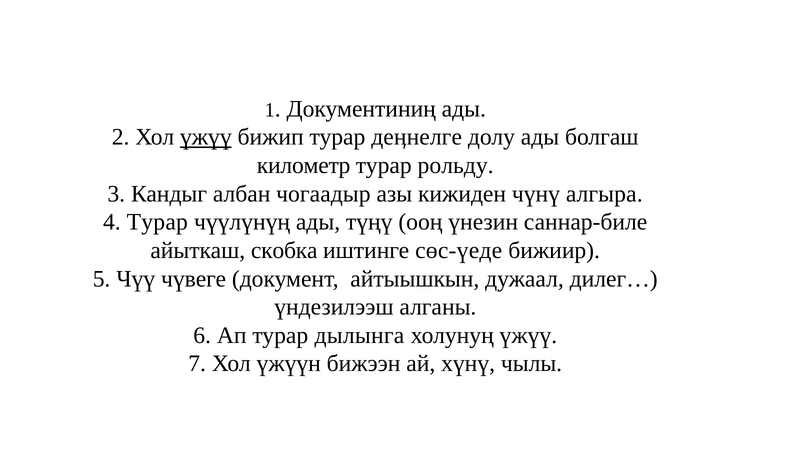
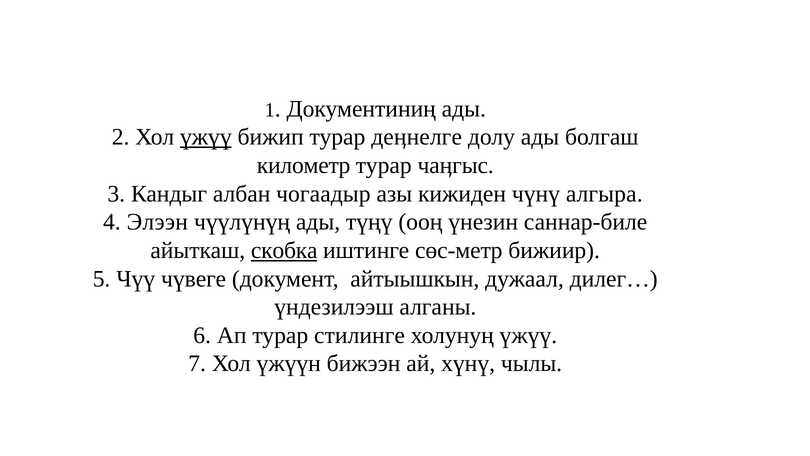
рольду: рольду -> чаӊгыс
4 Турар: Турар -> Элээн
скобка underline: none -> present
сөс-үеде: сөс-үеде -> сөс-метр
дылынга: дылынга -> стилинге
